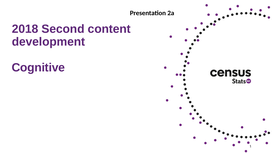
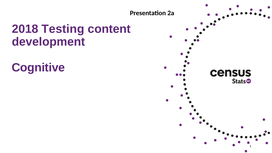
Second: Second -> Testing
